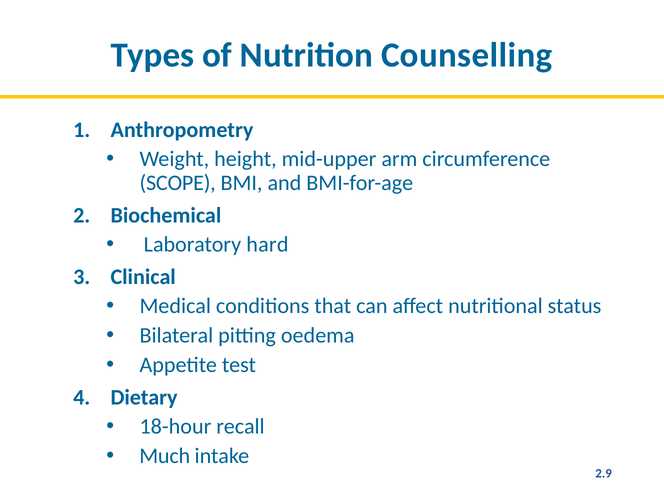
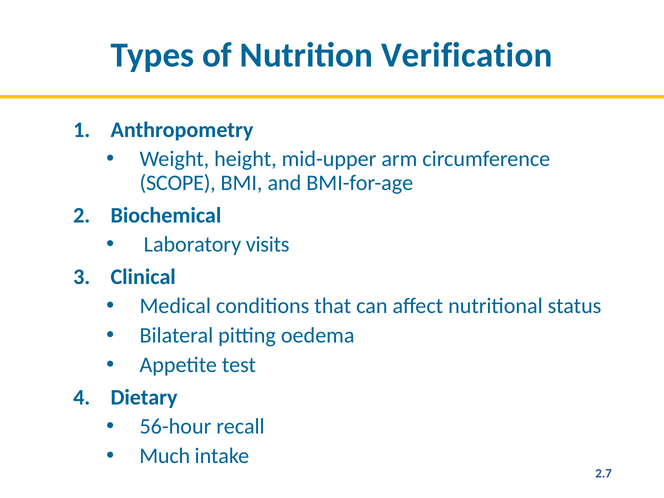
Counselling: Counselling -> Verification
hard: hard -> visits
18-hour: 18-hour -> 56-hour
2.9: 2.9 -> 2.7
